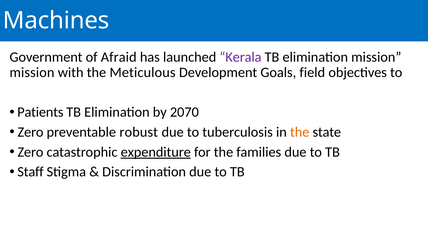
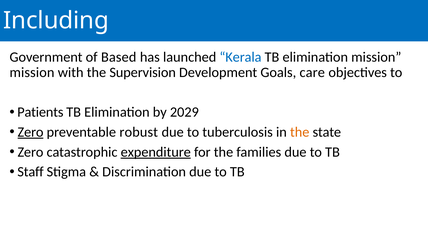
Machines: Machines -> Including
Afraid: Afraid -> Based
Kerala colour: purple -> blue
Meticulous: Meticulous -> Supervision
field: field -> care
2070: 2070 -> 2029
Zero at (31, 132) underline: none -> present
